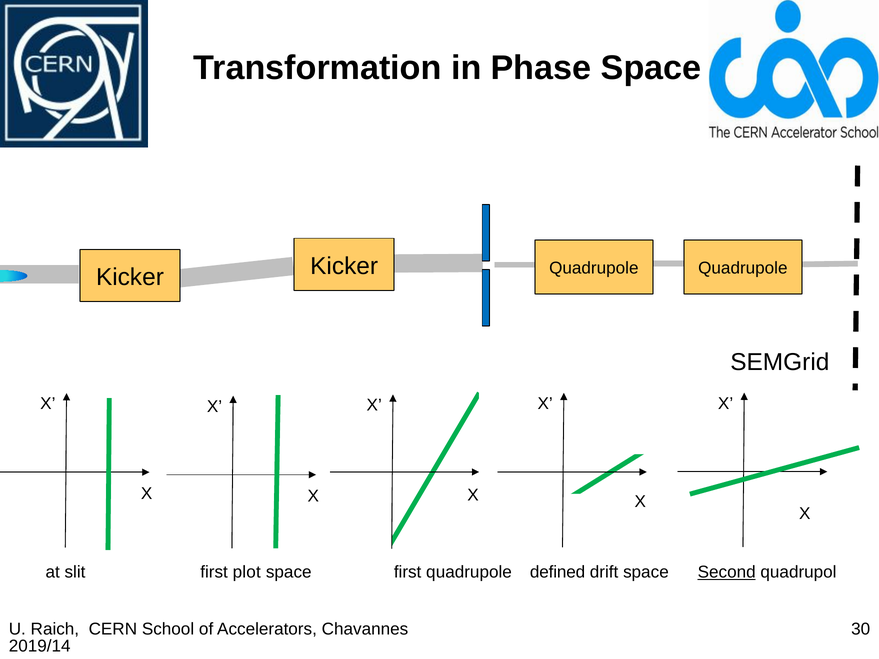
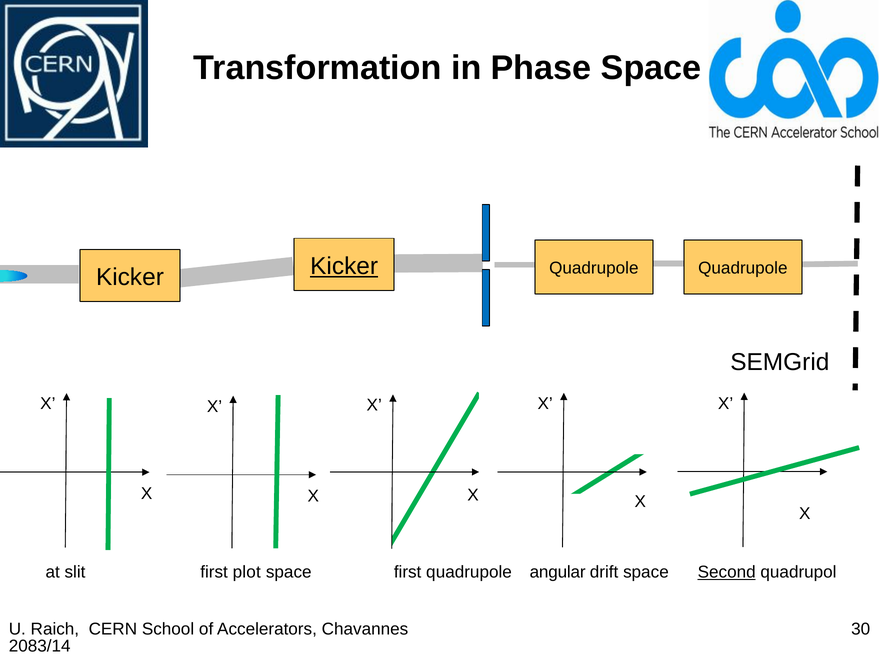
Kicker at (344, 266) underline: none -> present
defined: defined -> angular
2019/14: 2019/14 -> 2083/14
